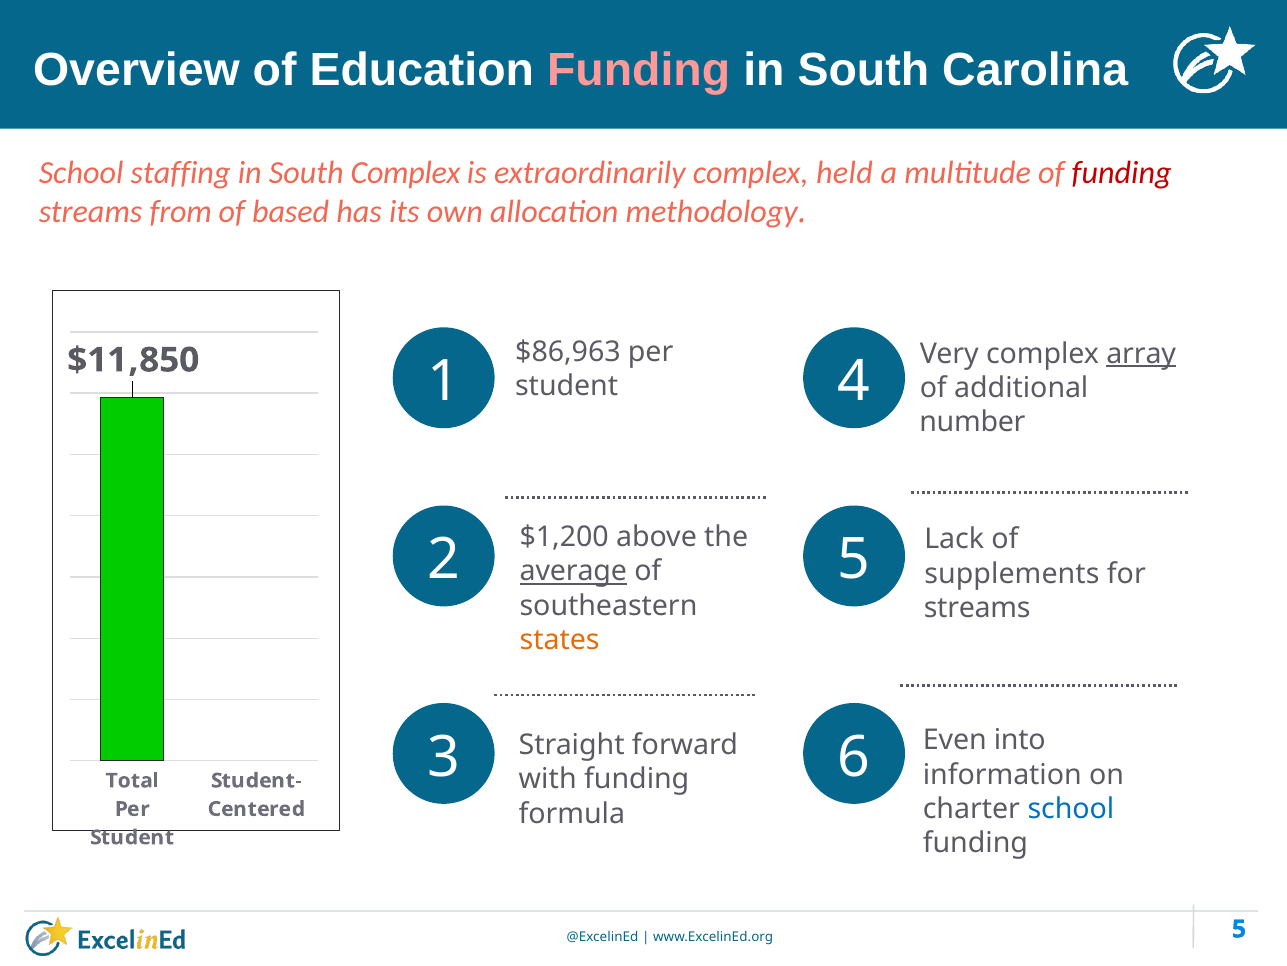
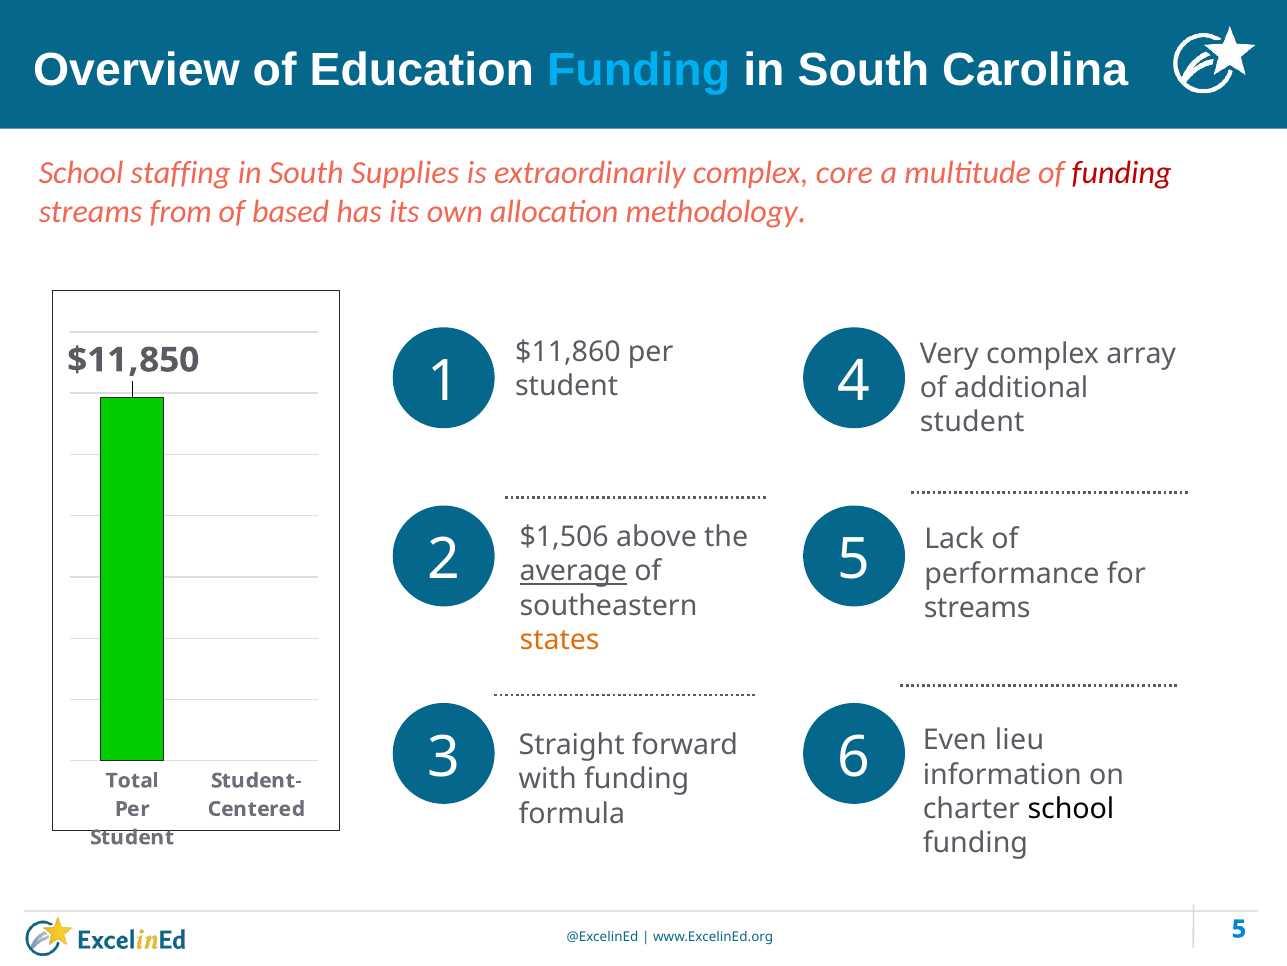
Funding at (639, 70) colour: pink -> light blue
South Complex: Complex -> Supplies
held: held -> core
$86,963: $86,963 -> $11,860
array underline: present -> none
number at (972, 422): number -> student
$1,200: $1,200 -> $1,506
supplements: supplements -> performance
into: into -> lieu
school at (1071, 808) colour: blue -> black
